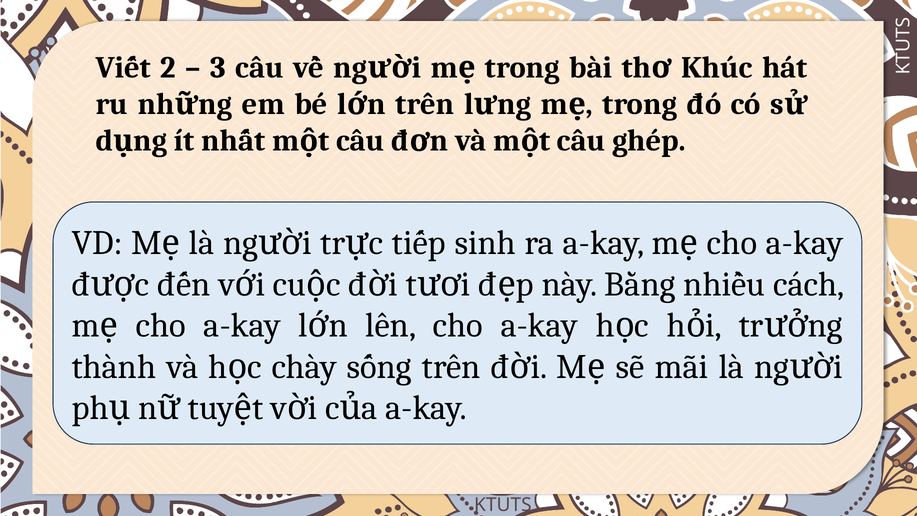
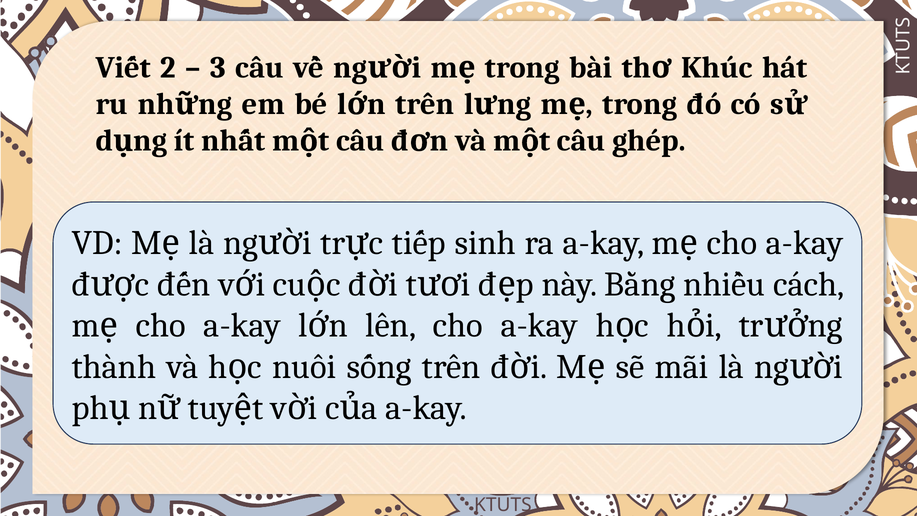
chày: chày -> nuôi
